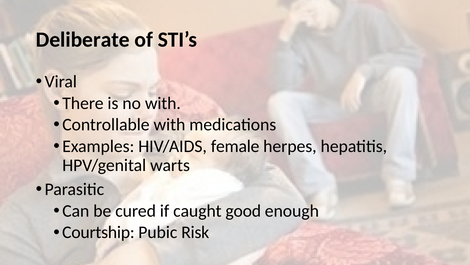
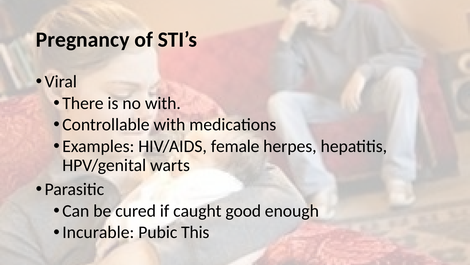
Deliberate: Deliberate -> Pregnancy
Courtship: Courtship -> Incurable
Risk: Risk -> This
